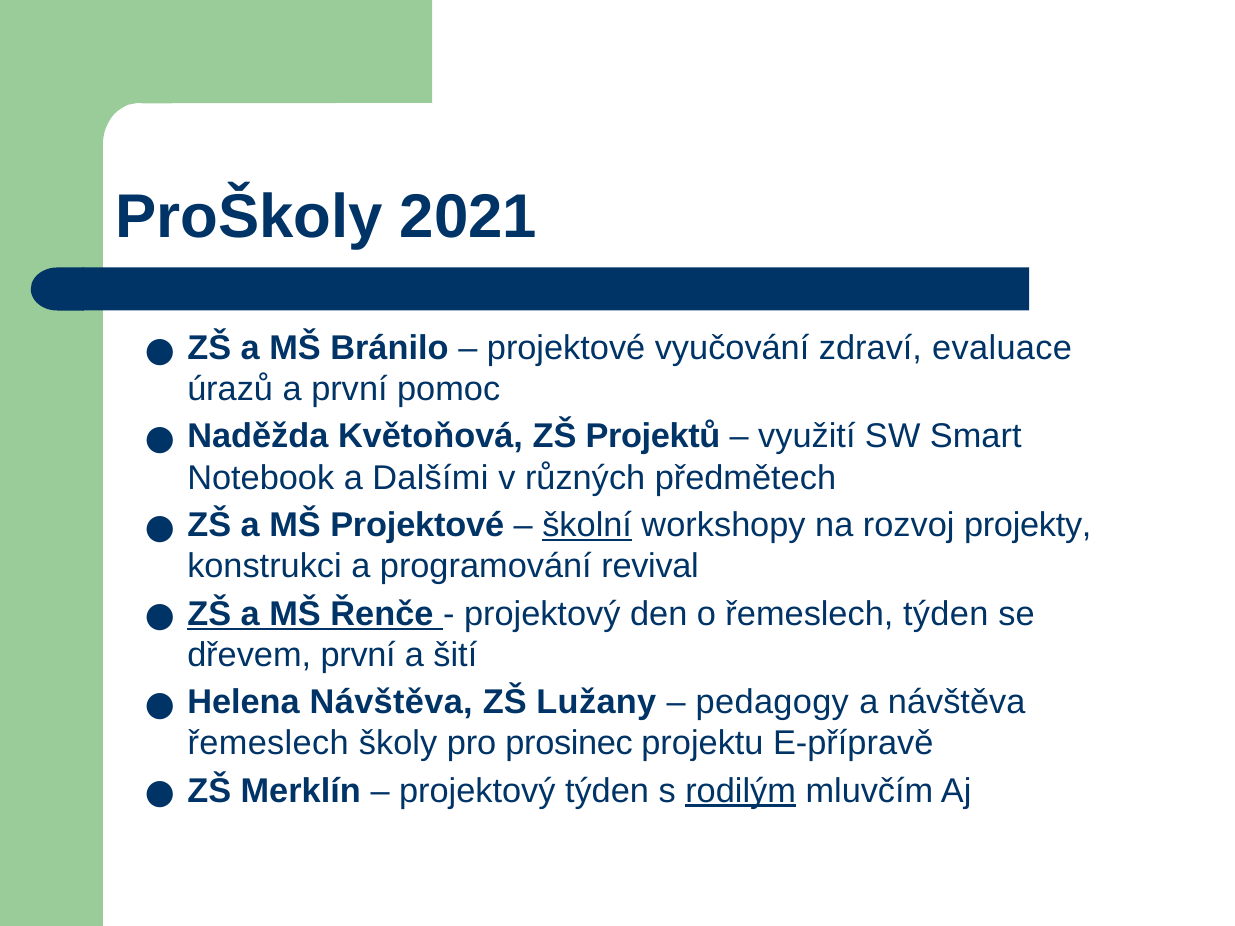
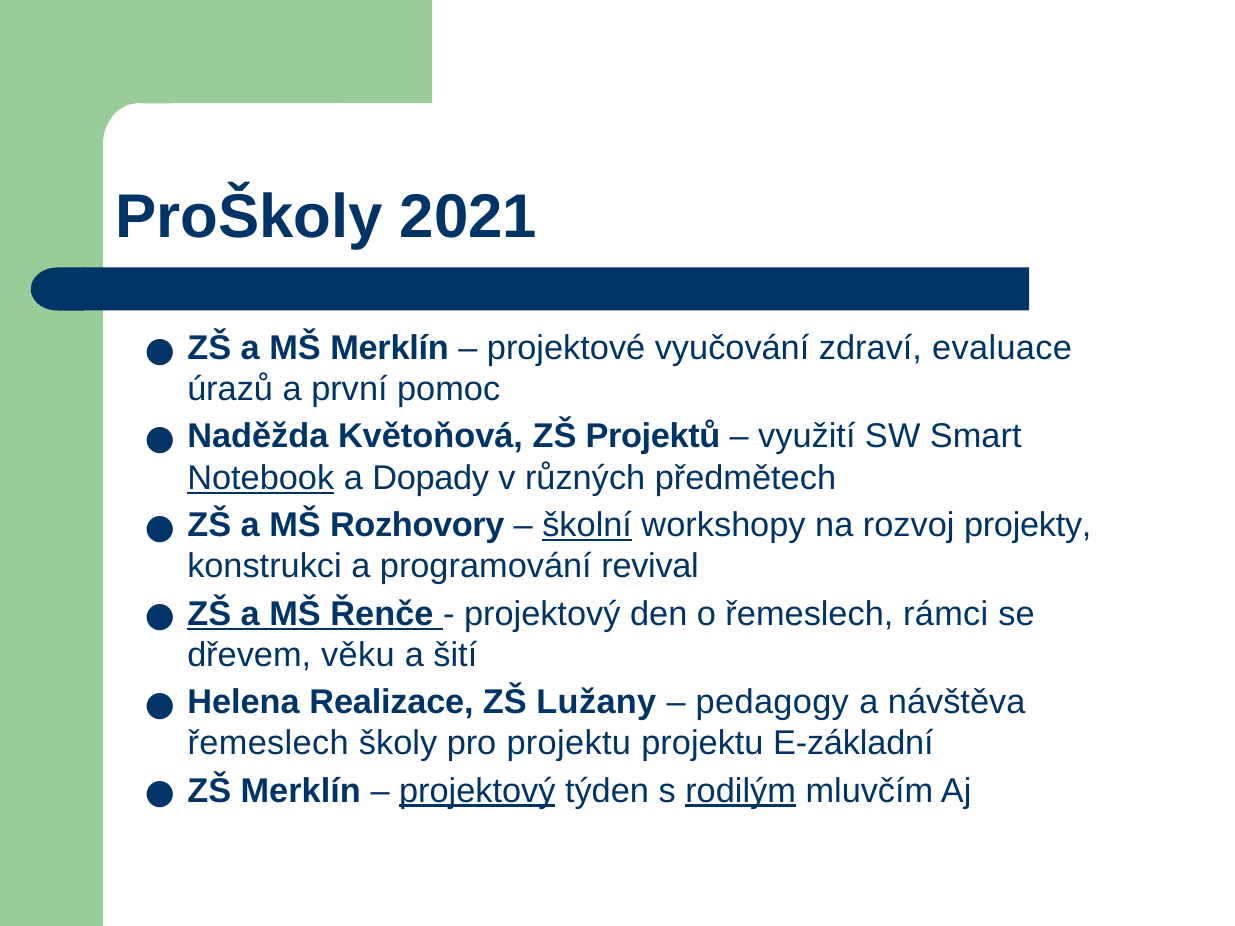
MŠ Bránilo: Bránilo -> Merklín
Notebook underline: none -> present
Dalšími: Dalšími -> Dopady
MŠ Projektové: Projektové -> Rozhovory
řemeslech týden: týden -> rámci
dřevem první: první -> věku
Helena Návštěva: Návštěva -> Realizace
pro prosinec: prosinec -> projektu
E-přípravě: E-přípravě -> E-základní
projektový at (477, 791) underline: none -> present
